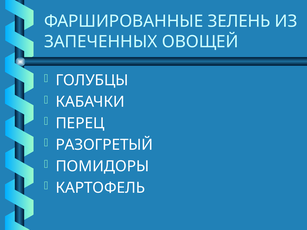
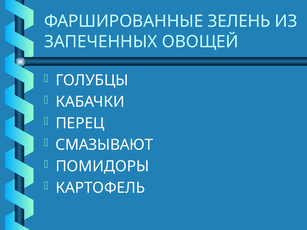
РАЗОГРЕТЫЙ: РАЗОГРЕТЫЙ -> СМАЗЫВАЮТ
